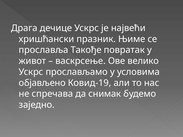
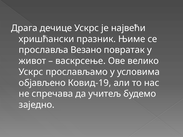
Такође: Такође -> Везано
снимак: снимак -> учитељ
